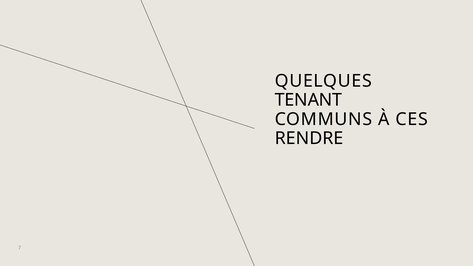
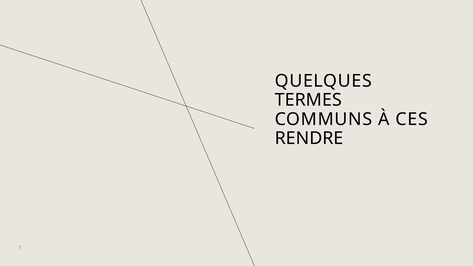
TENANT: TENANT -> TERMES
